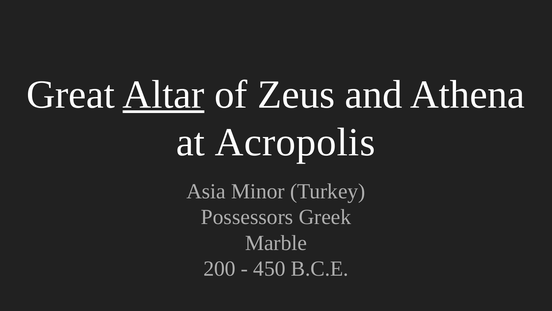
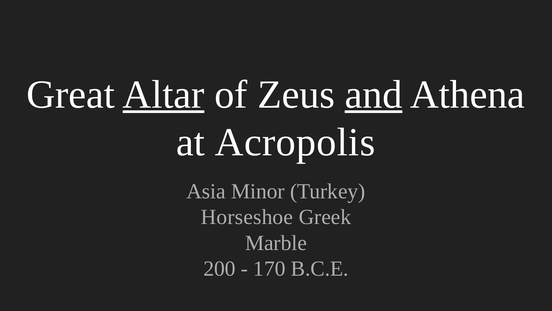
and underline: none -> present
Possessors: Possessors -> Horseshoe
450: 450 -> 170
